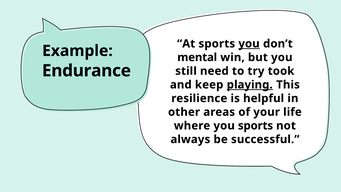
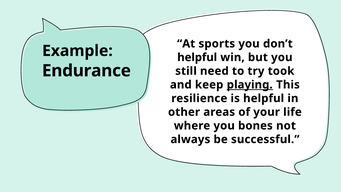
you at (249, 44) underline: present -> none
mental at (197, 57): mental -> helpful
you sports: sports -> bones
